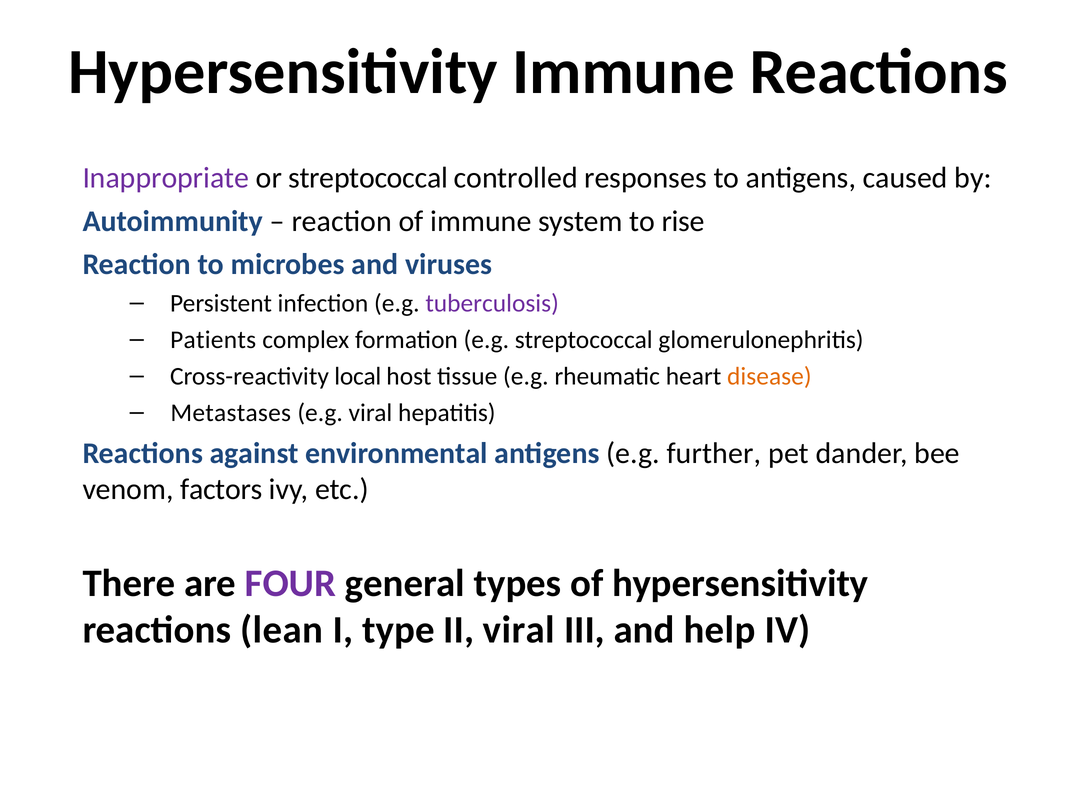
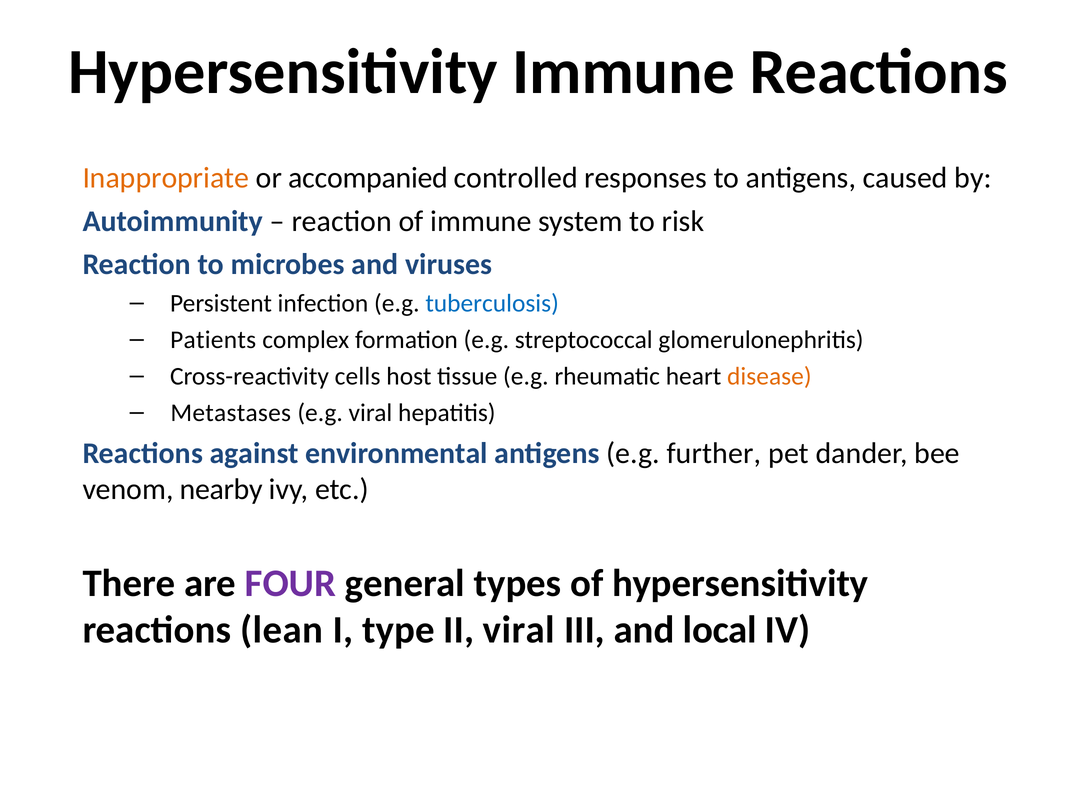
Inappropriate colour: purple -> orange
or streptococcal: streptococcal -> accompanied
rise: rise -> risk
tuberculosis colour: purple -> blue
local: local -> cells
factors: factors -> nearby
help: help -> local
